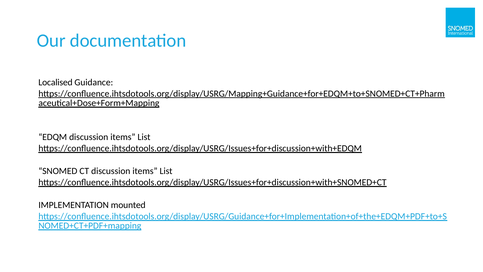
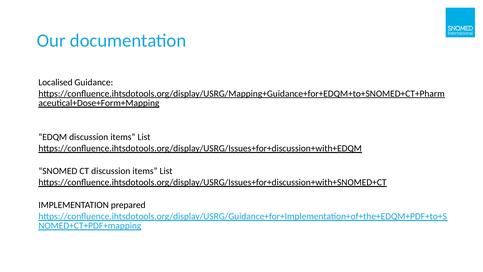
mounted: mounted -> prepared
